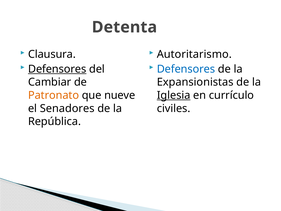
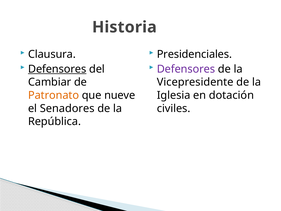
Detenta: Detenta -> Historia
Autoritarismo: Autoritarismo -> Presidenciales
Defensores at (186, 69) colour: blue -> purple
Expansionistas: Expansionistas -> Vicepresidente
Iglesia underline: present -> none
currículo: currículo -> dotación
